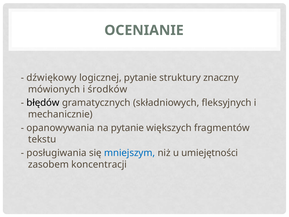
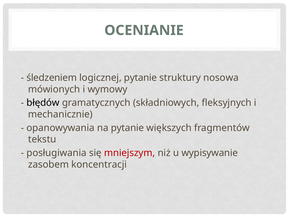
dźwiękowy: dźwiękowy -> śledzeniem
znaczny: znaczny -> nosowa
środków: środków -> wymowy
mniejszym colour: blue -> red
umiejętności: umiejętności -> wypisywanie
